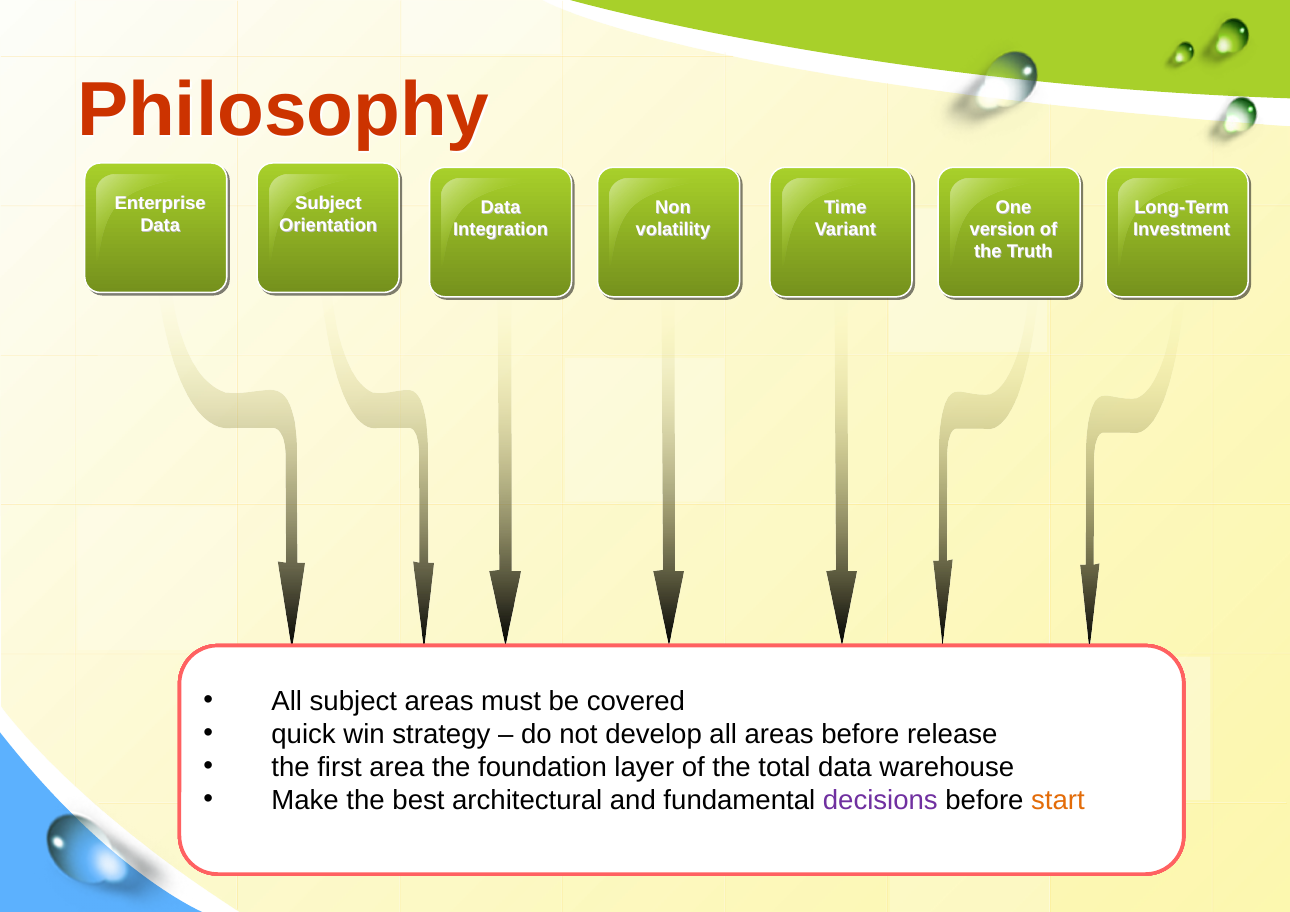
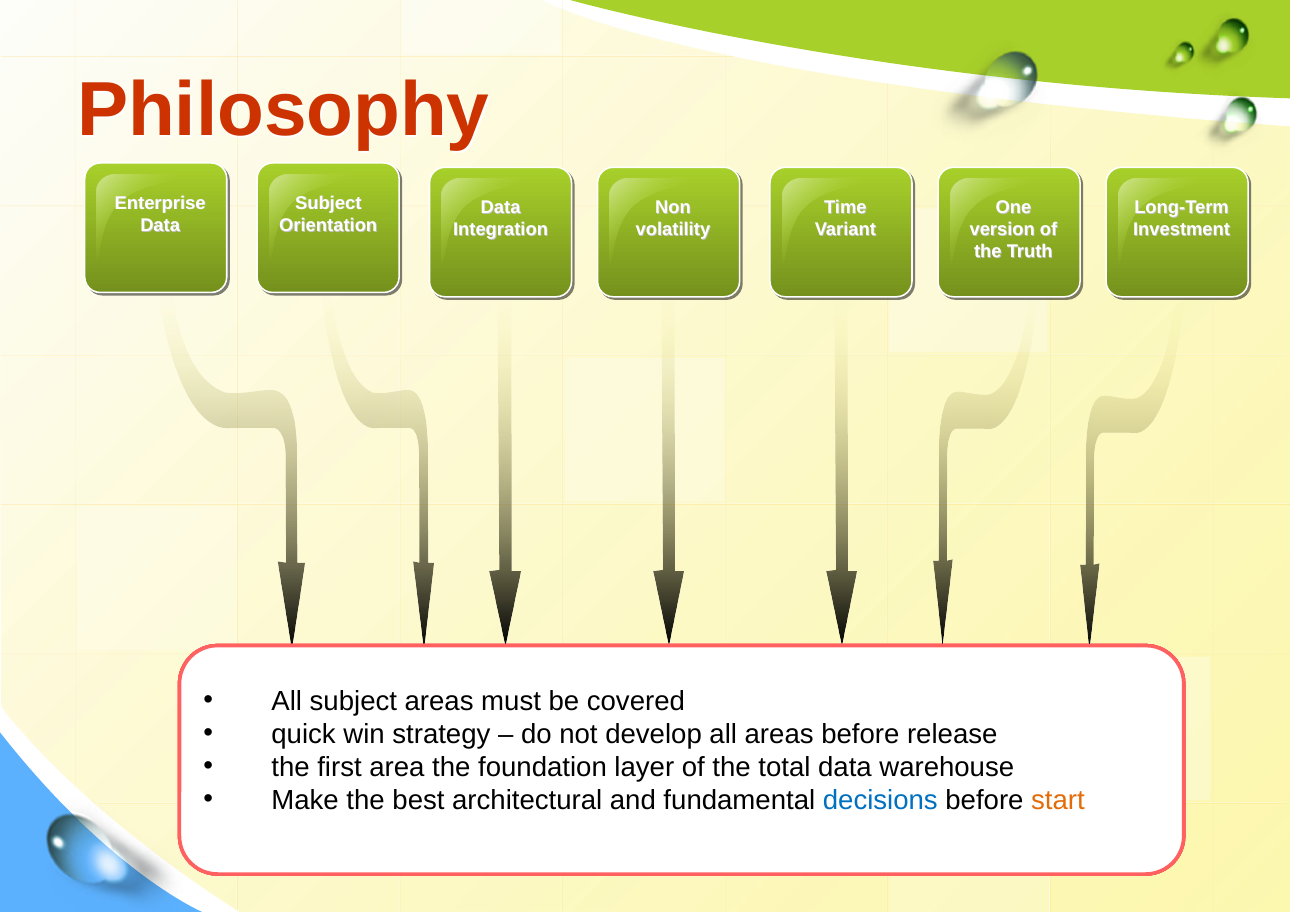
decisions colour: purple -> blue
